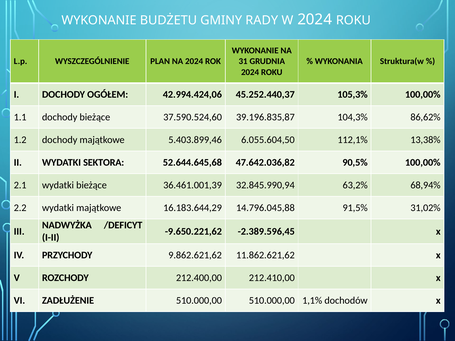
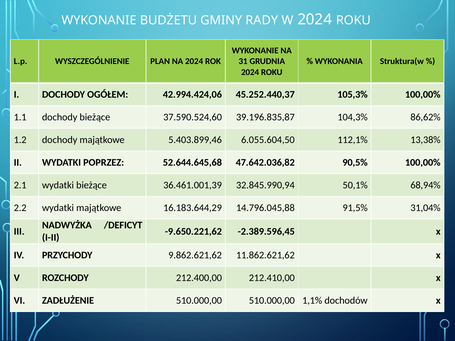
SEKTORA: SEKTORA -> POPRZEZ
63,2%: 63,2% -> 50,1%
31,02%: 31,02% -> 31,04%
